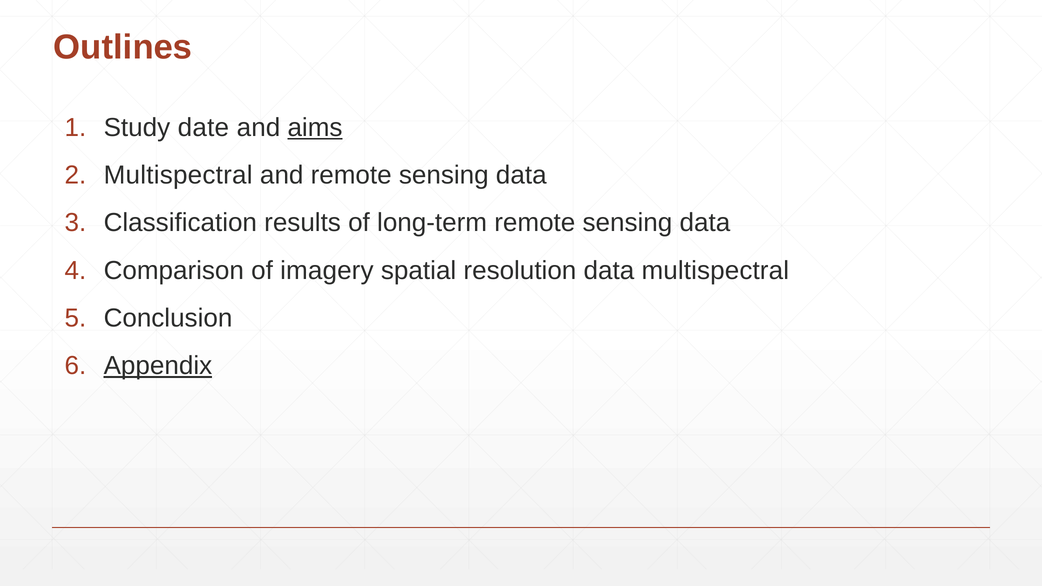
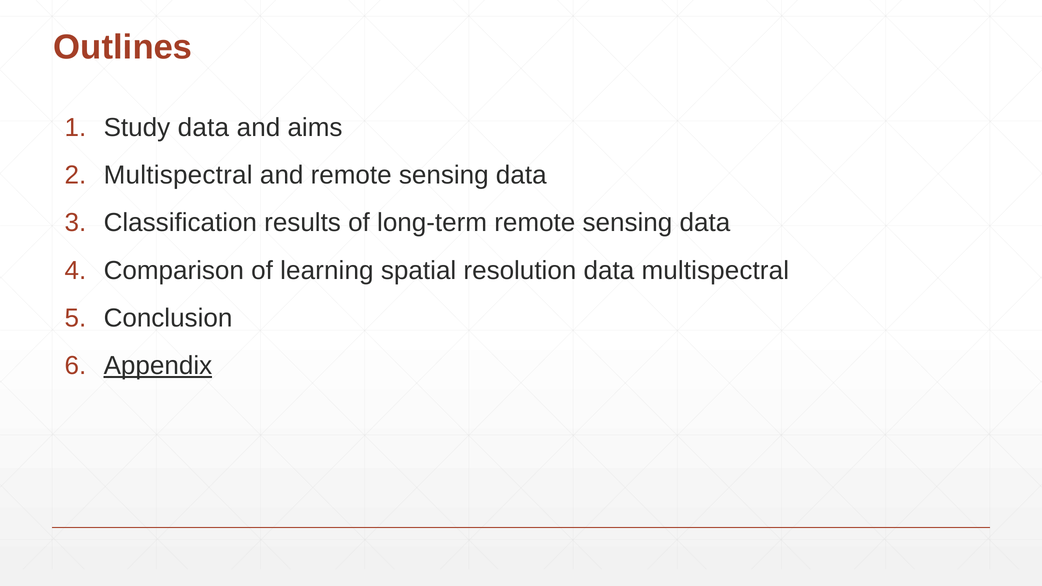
Study date: date -> data
aims underline: present -> none
imagery: imagery -> learning
